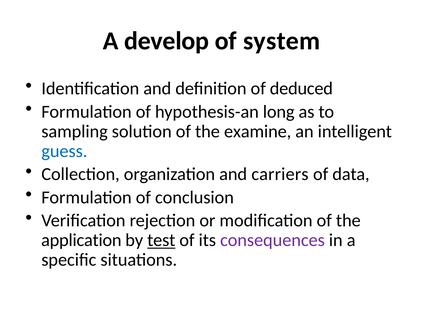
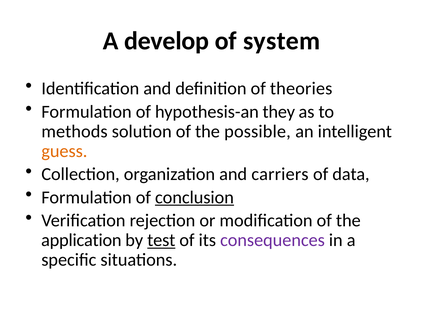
deduced: deduced -> theories
long: long -> they
sampling: sampling -> methods
examine: examine -> possible
guess colour: blue -> orange
conclusion underline: none -> present
